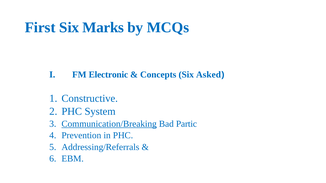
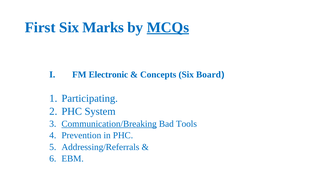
MCQs underline: none -> present
Asked: Asked -> Board
Constructive: Constructive -> Participating
Partic: Partic -> Tools
